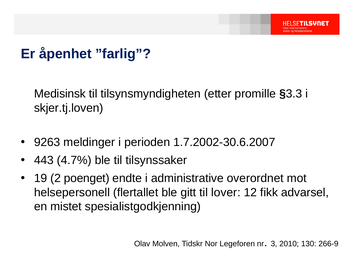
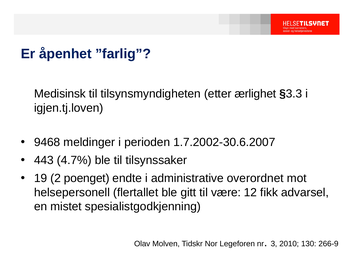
promille: promille -> ærlighet
skjer.tj.loven: skjer.tj.loven -> igjen.tj.loven
9263: 9263 -> 9468
lover: lover -> være
